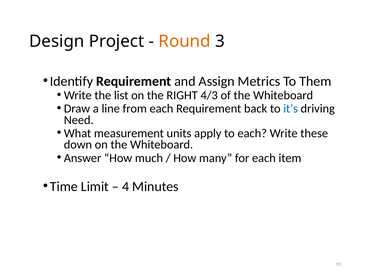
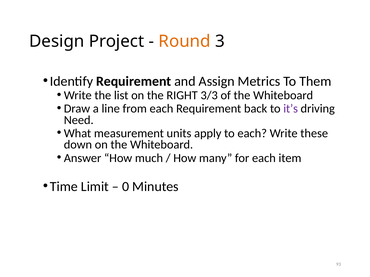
4/3: 4/3 -> 3/3
it’s colour: blue -> purple
4: 4 -> 0
